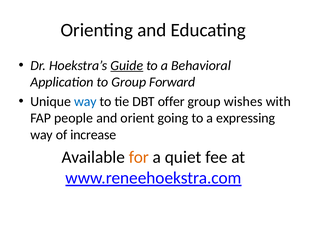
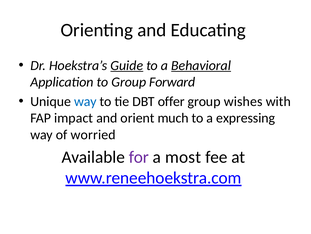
Behavioral underline: none -> present
people: people -> impact
going: going -> much
increase: increase -> worried
for colour: orange -> purple
quiet: quiet -> most
